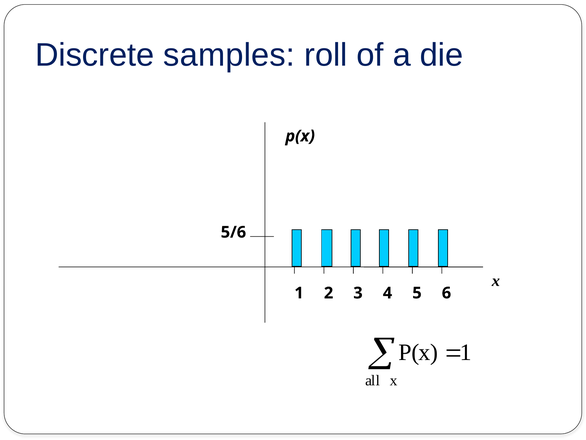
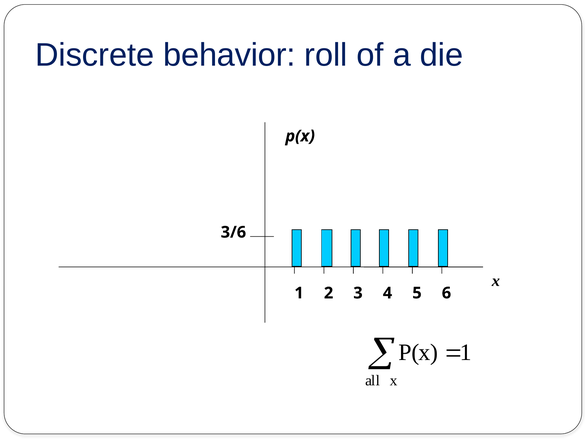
samples: samples -> behavior
5/6: 5/6 -> 3/6
